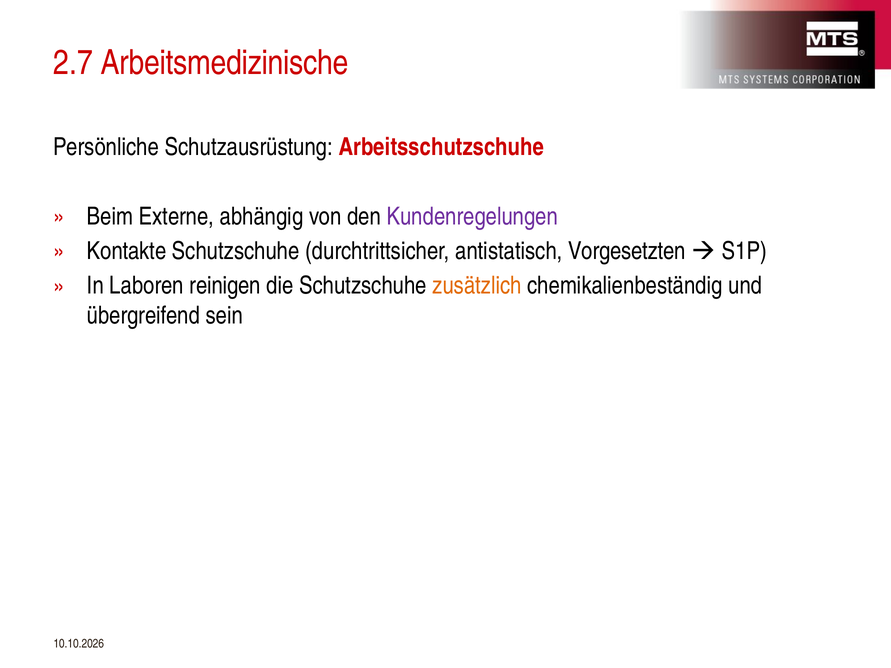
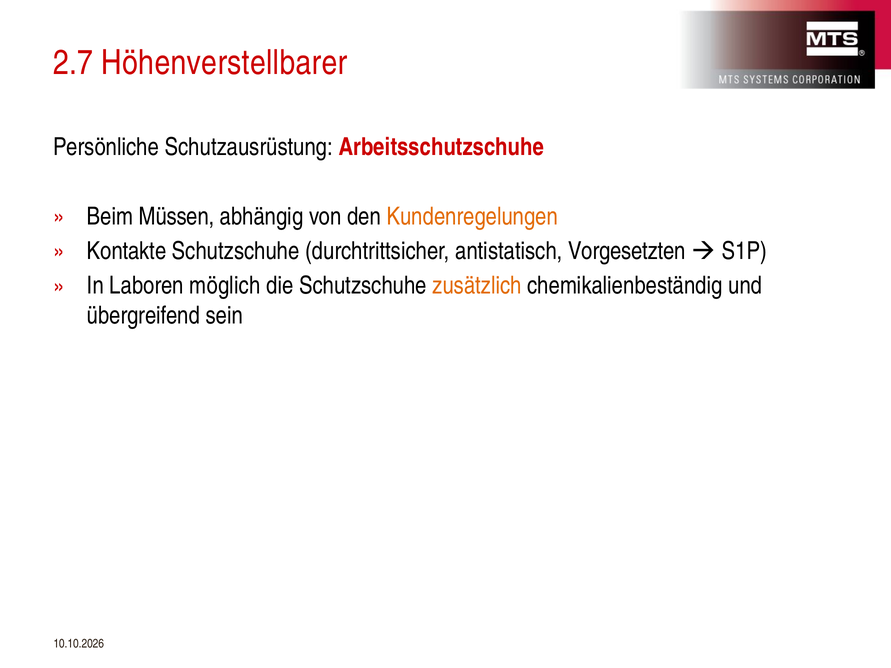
Arbeitsmedizinische: Arbeitsmedizinische -> Höhenverstellbarer
Externe: Externe -> Müssen
Kundenregelungen colour: purple -> orange
reinigen: reinigen -> möglich
